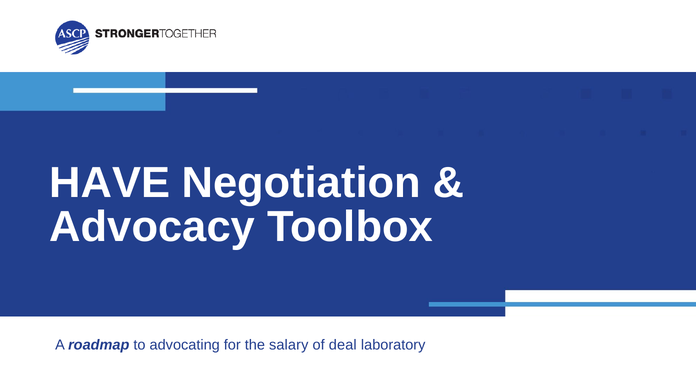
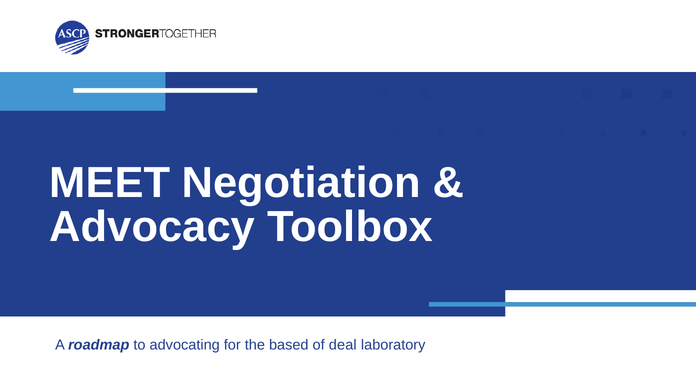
HAVE: HAVE -> MEET
salary: salary -> based
